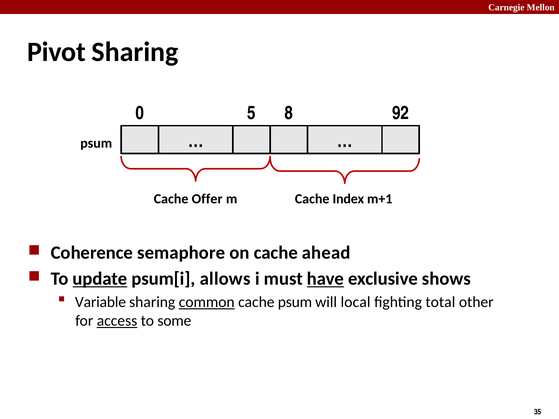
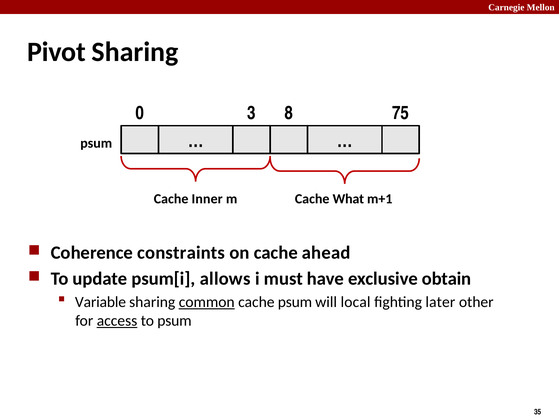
5: 5 -> 3
92: 92 -> 75
Offer: Offer -> Inner
Index: Index -> What
semaphore: semaphore -> constraints
update underline: present -> none
have underline: present -> none
shows: shows -> obtain
total: total -> later
to some: some -> psum
